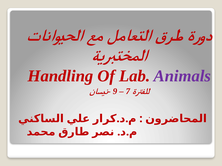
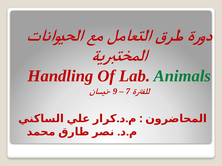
Animals colour: purple -> green
